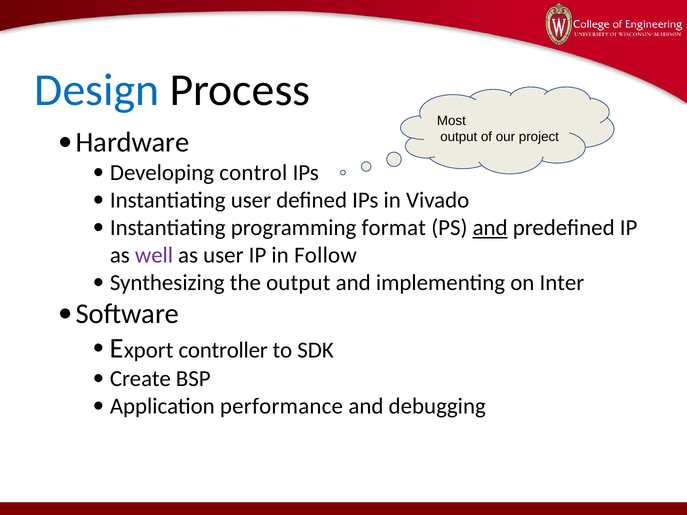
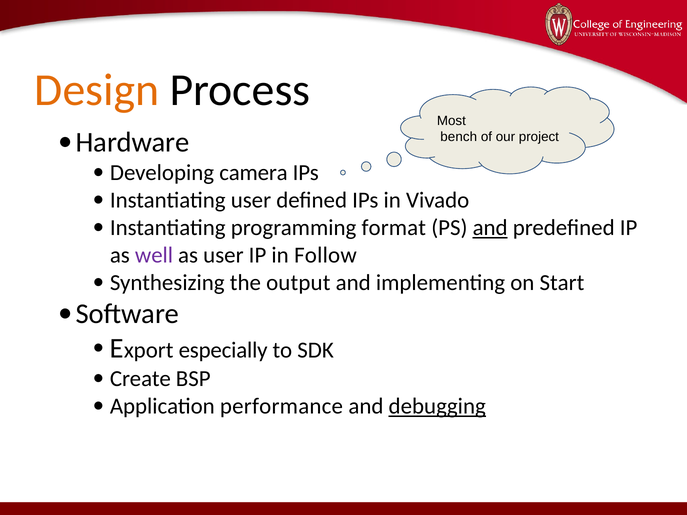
Design colour: blue -> orange
output at (459, 137): output -> bench
control: control -> camera
Inter: Inter -> Start
controller: controller -> especially
debugging underline: none -> present
